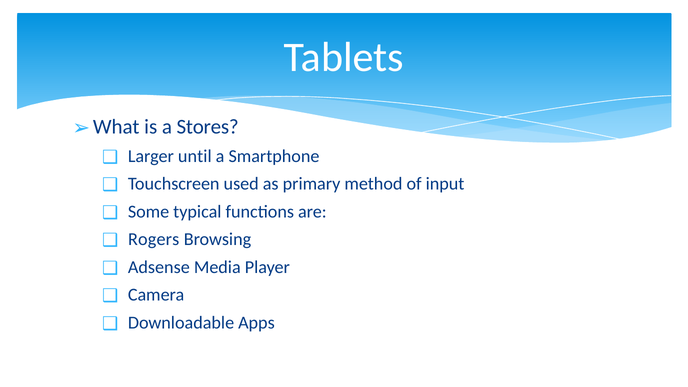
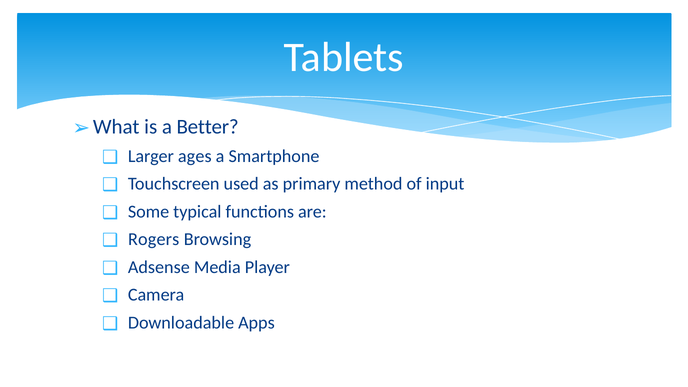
Stores: Stores -> Better
until: until -> ages
